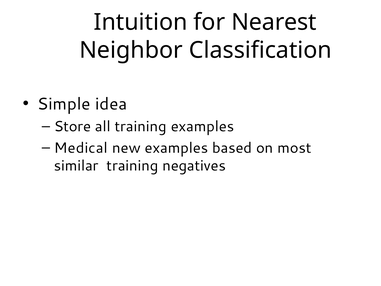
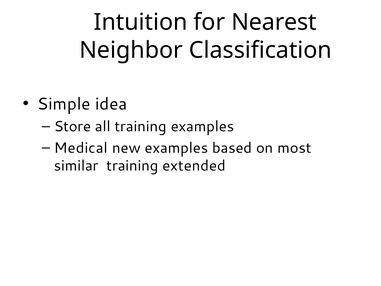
negatives: negatives -> extended
